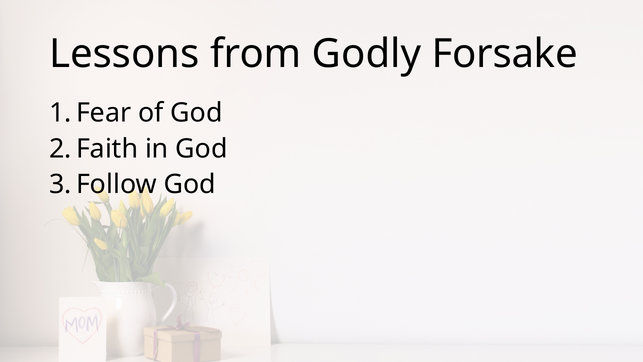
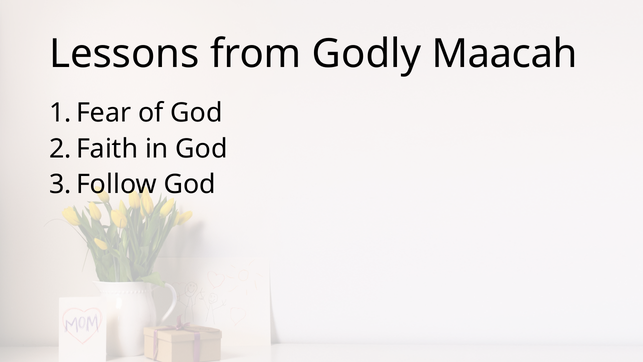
Forsake: Forsake -> Maacah
